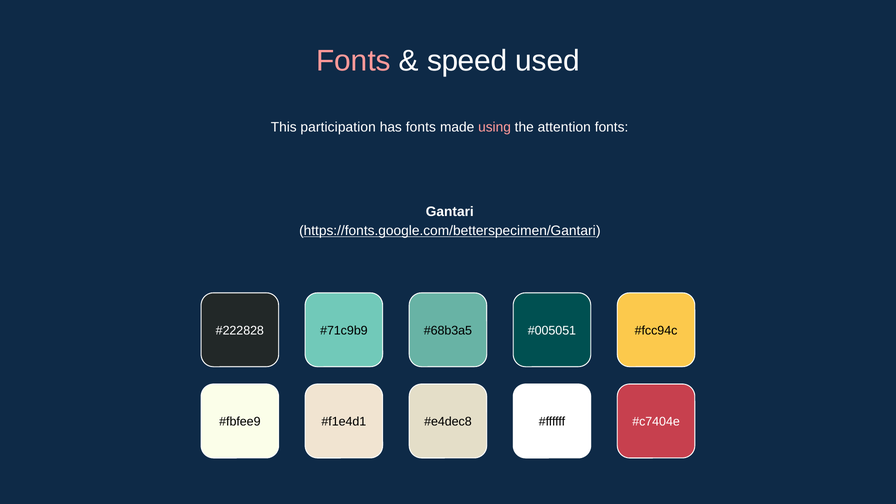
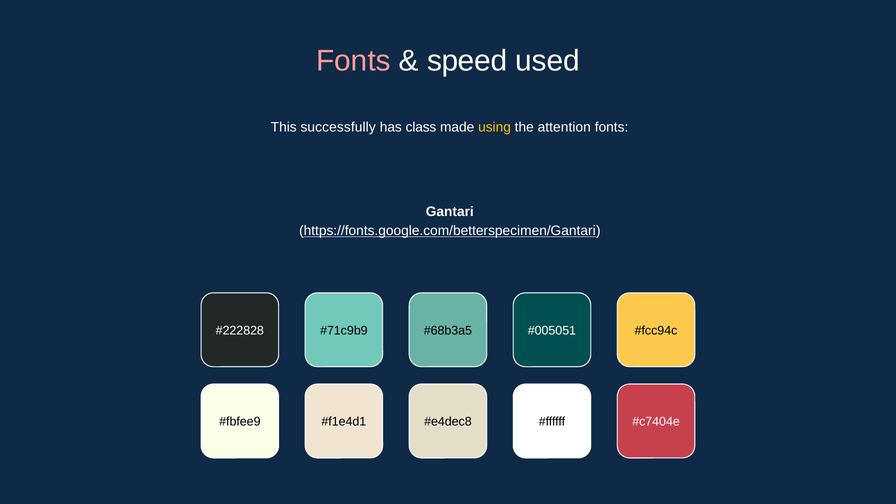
participation: participation -> successfully
has fonts: fonts -> class
using colour: pink -> yellow
